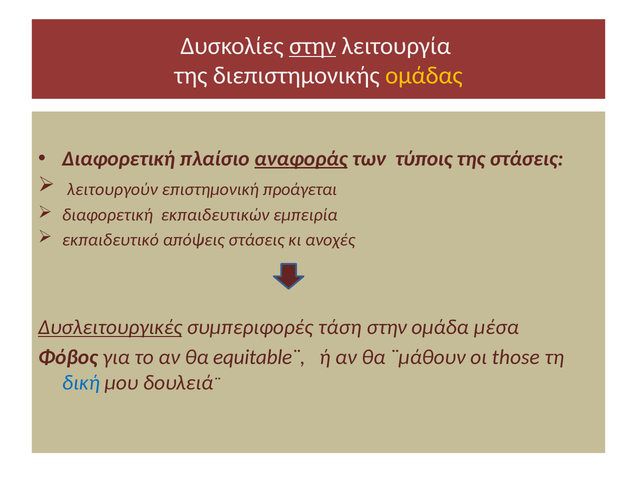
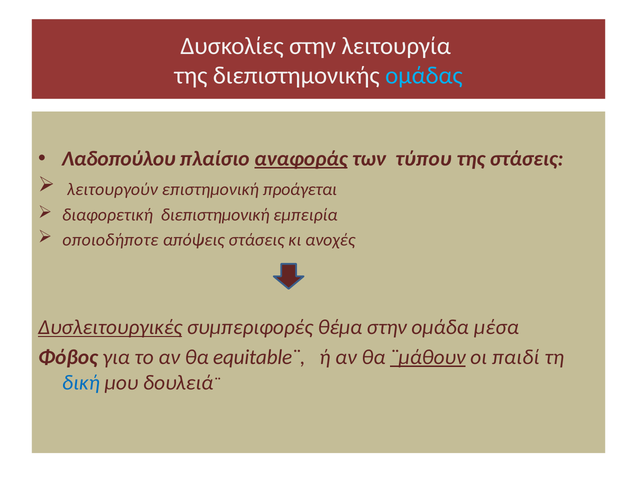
στην at (313, 46) underline: present -> none
ομάδας colour: yellow -> light blue
Διαφορετική at (119, 159): Διαφορετική -> Λαδοπούλου
τύποις: τύποις -> τύπου
εκπαιδευτικών: εκπαιδευτικών -> διεπιστημονική
εκπαιδευτικό: εκπαιδευτικό -> οποιοδήποτε
τάση: τάση -> θέμα
¨μάθουν underline: none -> present
those: those -> παιδί
